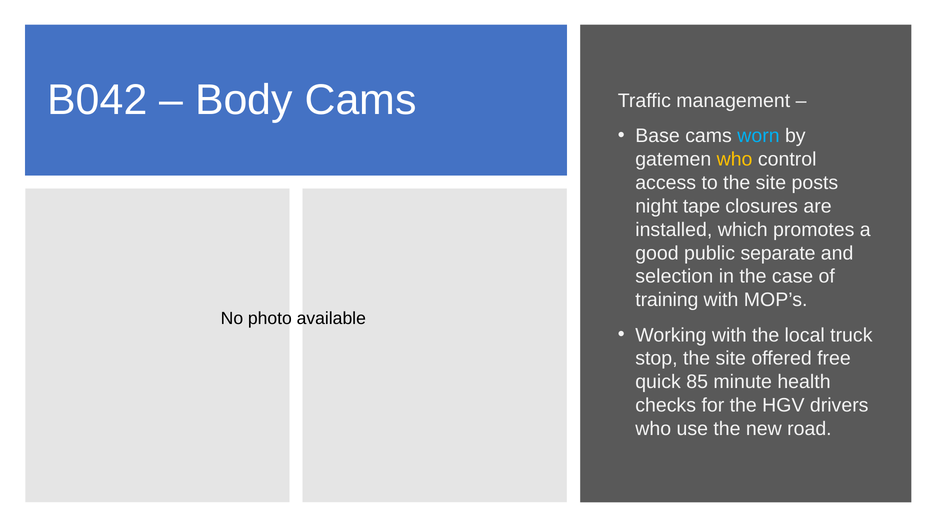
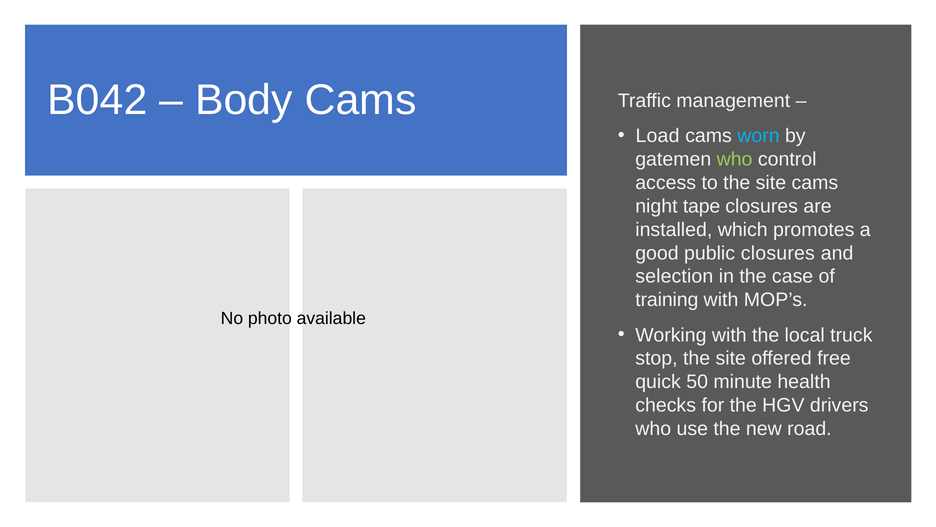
Base: Base -> Load
who at (735, 159) colour: yellow -> light green
site posts: posts -> cams
public separate: separate -> closures
85: 85 -> 50
